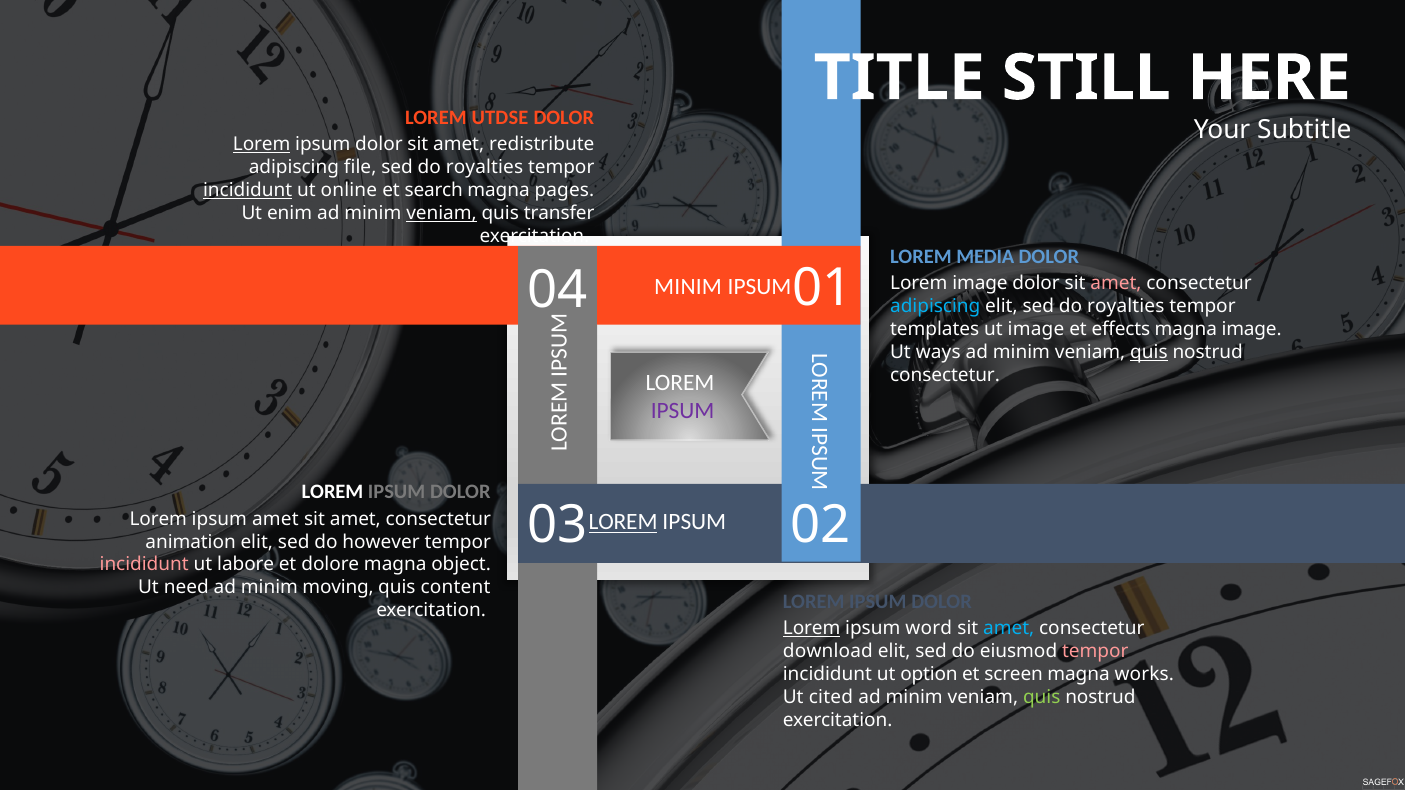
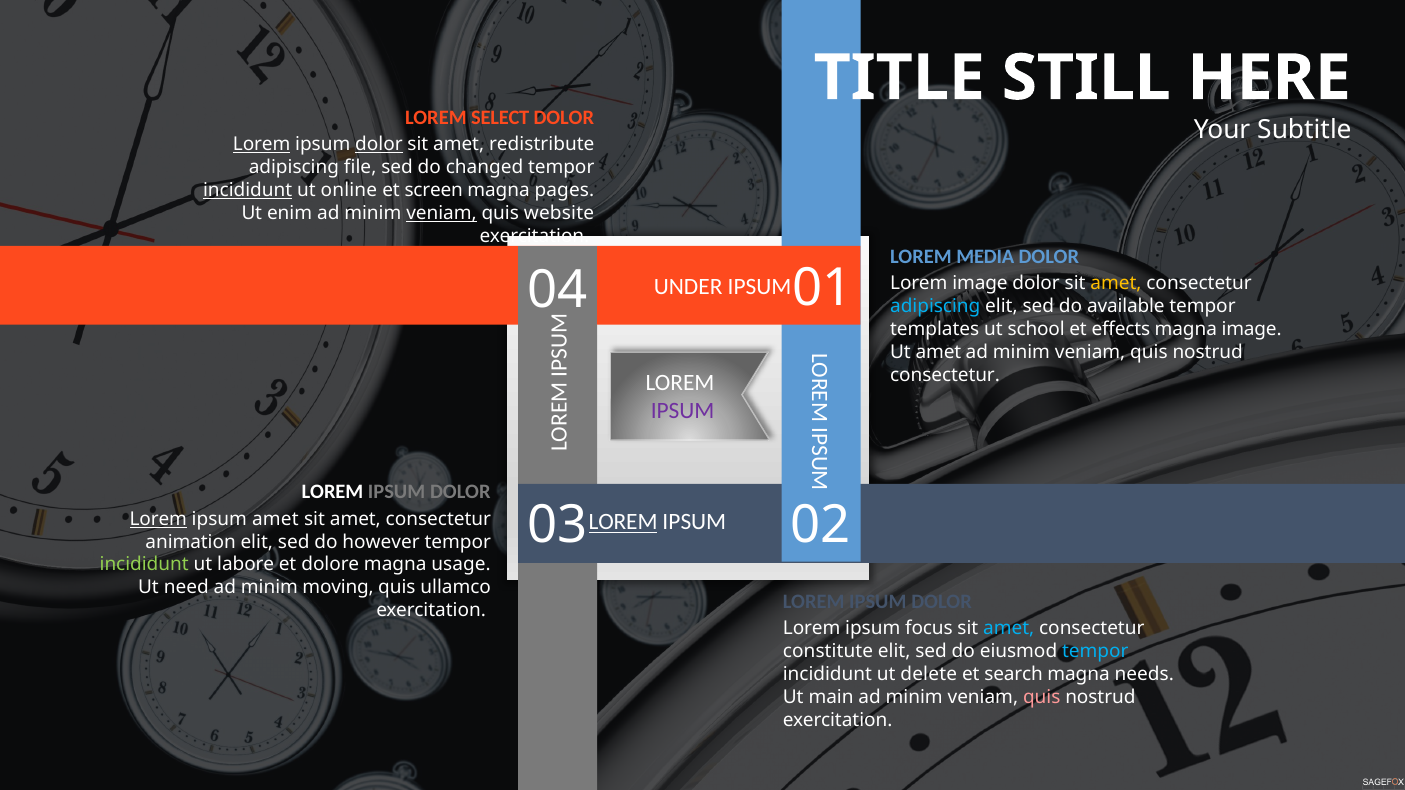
UTDSE: UTDSE -> SELECT
dolor at (379, 145) underline: none -> present
royalties at (484, 168): royalties -> changed
search: search -> screen
transfer: transfer -> website
MINIM at (688, 287): MINIM -> UNDER
amet at (1116, 284) colour: pink -> yellow
elit sed do royalties: royalties -> available
ut image: image -> school
Ut ways: ways -> amet
quis at (1149, 352) underline: present -> none
Lorem at (158, 519) underline: none -> present
incididunt at (144, 565) colour: pink -> light green
object: object -> usage
content: content -> ullamco
Lorem at (812, 629) underline: present -> none
word: word -> focus
download: download -> constitute
tempor at (1095, 652) colour: pink -> light blue
option: option -> delete
screen: screen -> search
works: works -> needs
cited: cited -> main
quis at (1042, 697) colour: light green -> pink
